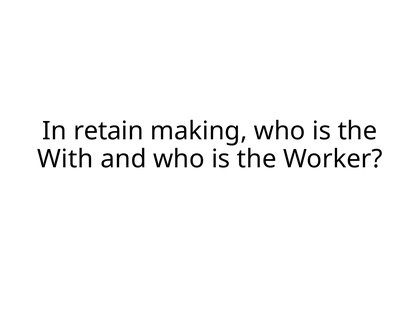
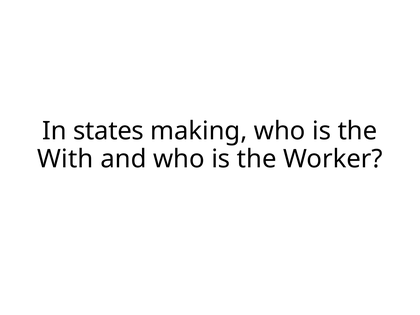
retain: retain -> states
